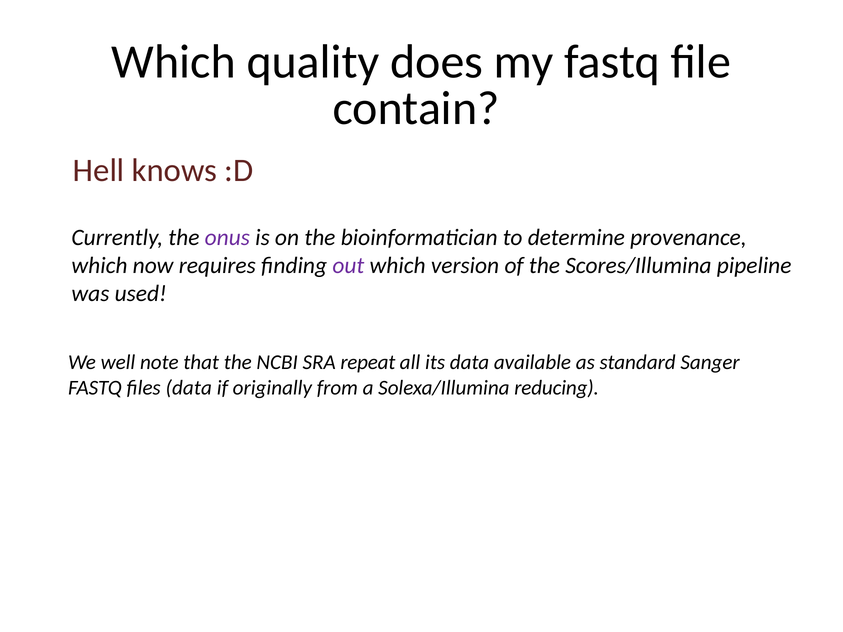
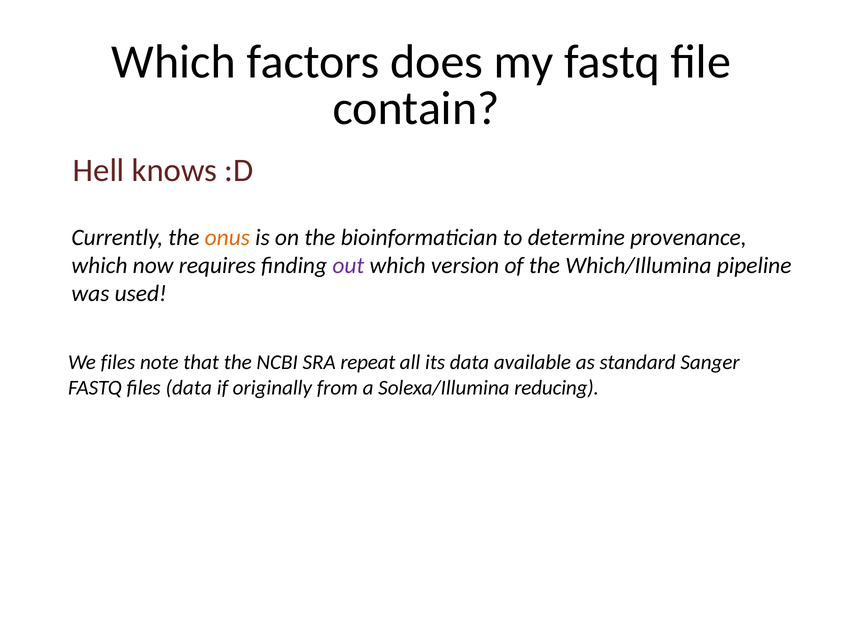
quality: quality -> factors
onus colour: purple -> orange
Scores/Illumina: Scores/Illumina -> Which/Illumina
We well: well -> files
